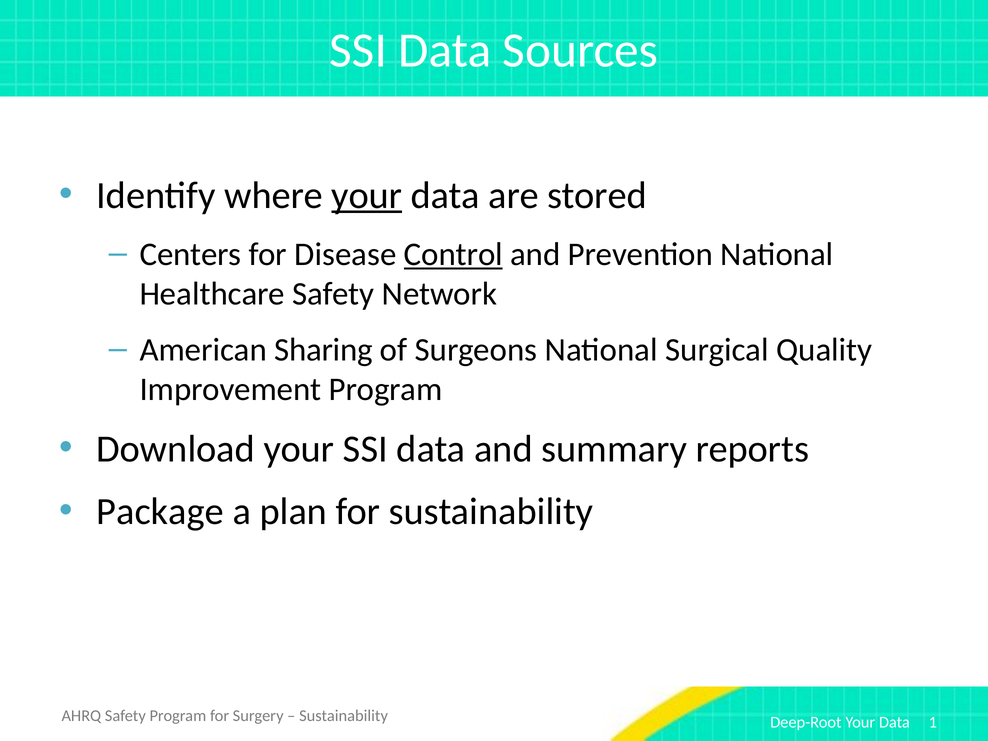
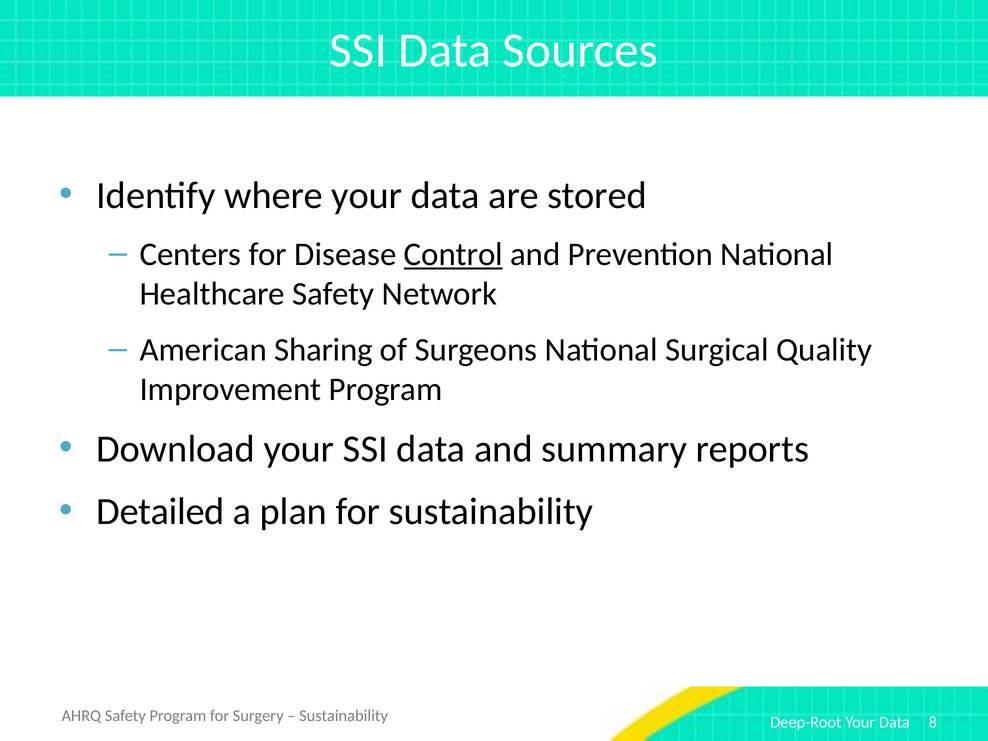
your at (367, 195) underline: present -> none
Package: Package -> Detailed
1: 1 -> 8
